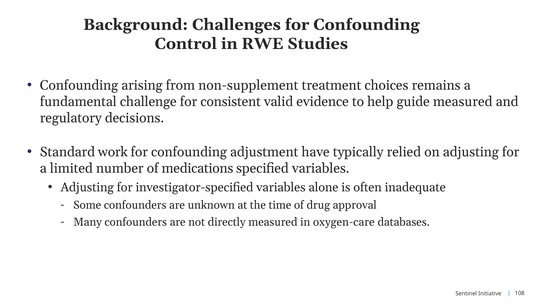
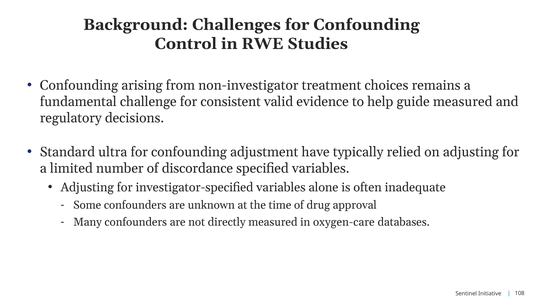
non-supplement: non-supplement -> non-investigator
work: work -> ultra
medications: medications -> discordance
